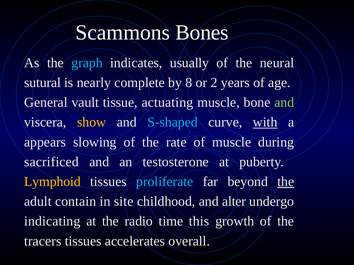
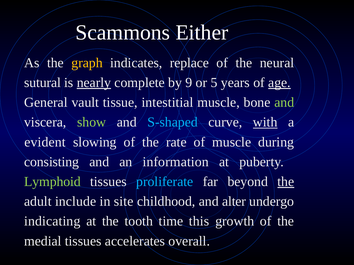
Bones: Bones -> Either
graph colour: light blue -> yellow
usually: usually -> replace
nearly underline: none -> present
8: 8 -> 9
2: 2 -> 5
age underline: none -> present
actuating: actuating -> intestitial
show colour: yellow -> light green
appears: appears -> evident
sacrificed: sacrificed -> consisting
testosterone: testosterone -> information
Lymphoid colour: yellow -> light green
contain: contain -> include
radio: radio -> tooth
tracers: tracers -> medial
